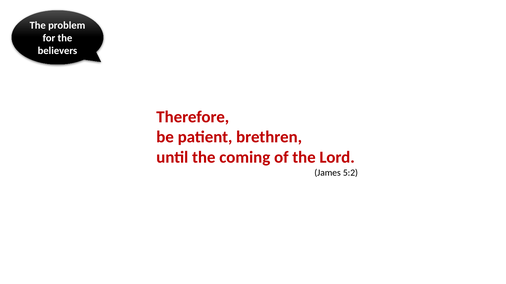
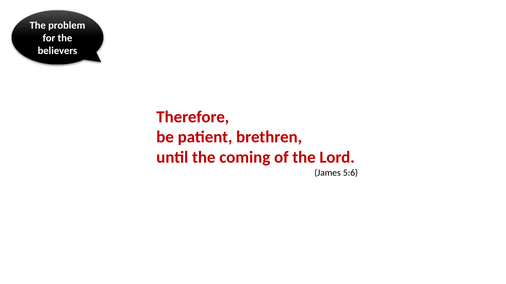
5:2: 5:2 -> 5:6
